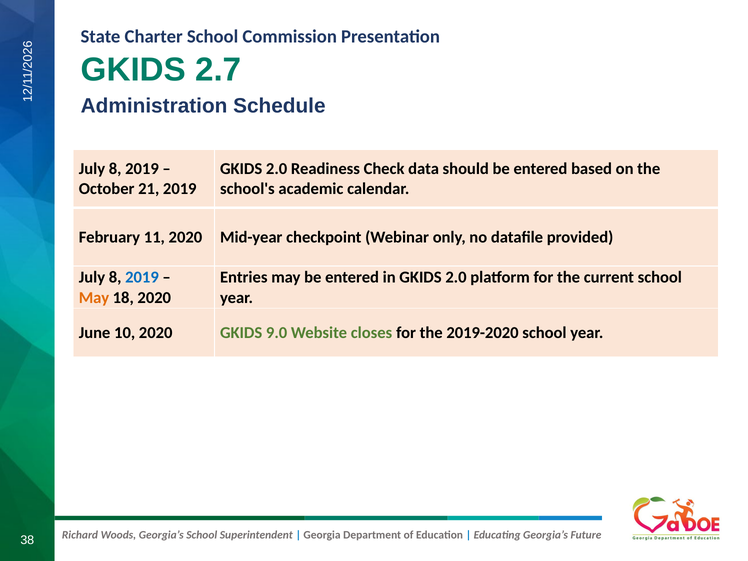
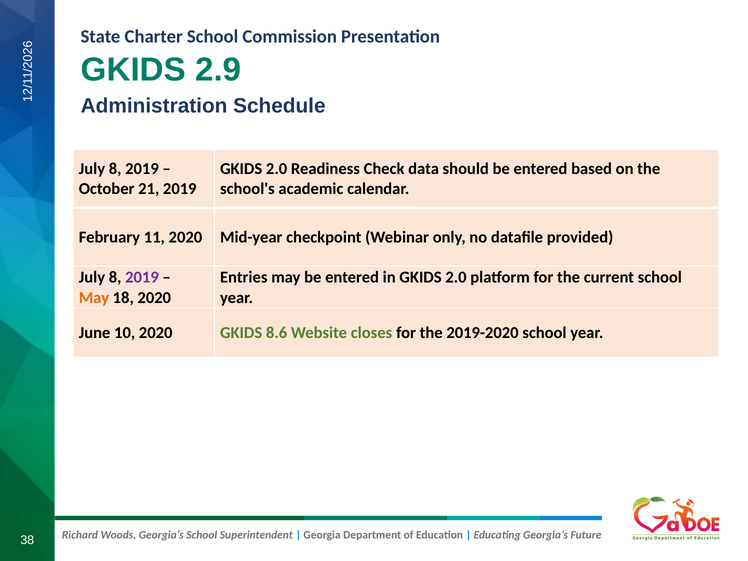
2.7: 2.7 -> 2.9
2019 at (142, 277) colour: blue -> purple
9.0: 9.0 -> 8.6
